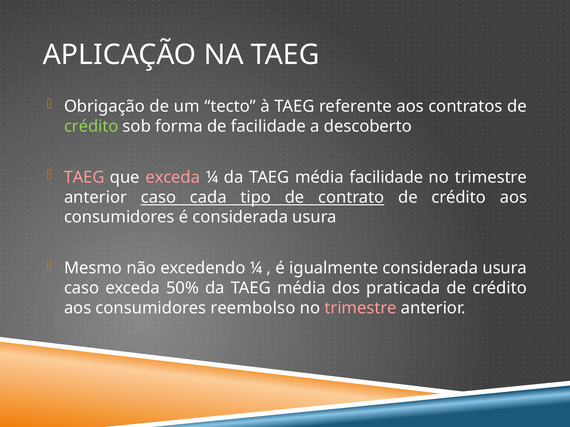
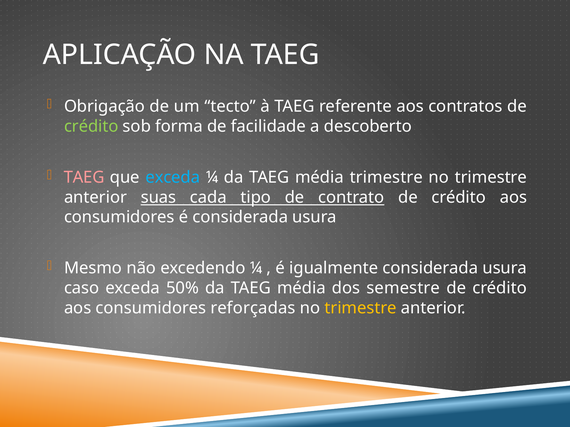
exceda at (173, 177) colour: pink -> light blue
média facilidade: facilidade -> trimestre
anterior caso: caso -> suas
praticada: praticada -> semestre
reembolso: reembolso -> reforçadas
trimestre at (361, 308) colour: pink -> yellow
